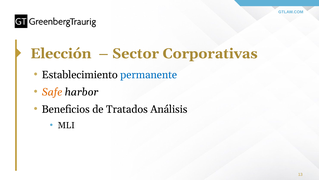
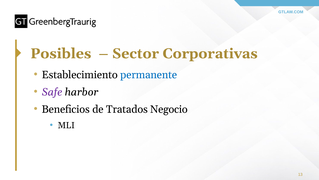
Elección: Elección -> Posibles
Safe colour: orange -> purple
Análisis: Análisis -> Negocio
